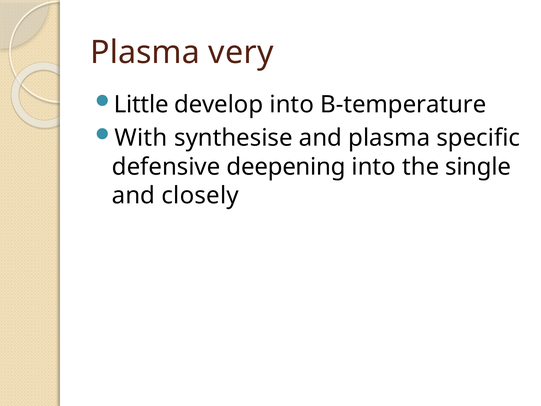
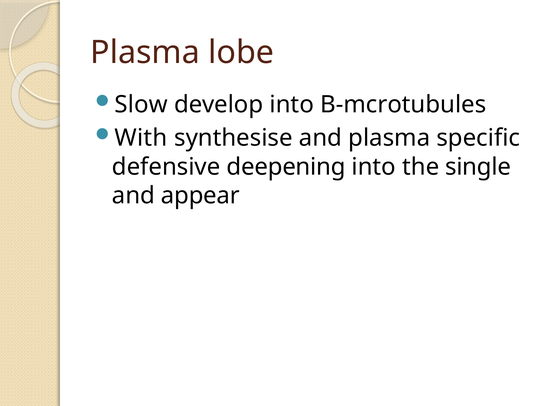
very: very -> lobe
Little: Little -> Slow
B-temperature: B-temperature -> B-mcrotubules
closely: closely -> appear
